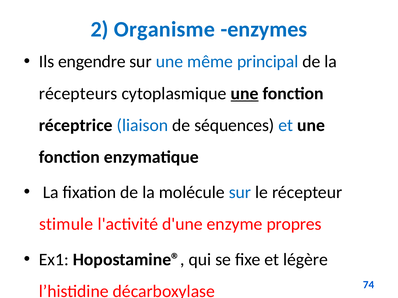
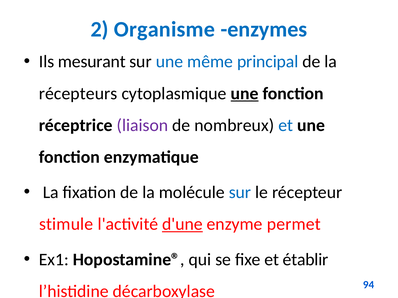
engendre: engendre -> mesurant
liaison colour: blue -> purple
séquences: séquences -> nombreux
d'une underline: none -> present
propres: propres -> permet
légère: légère -> établir
74: 74 -> 94
